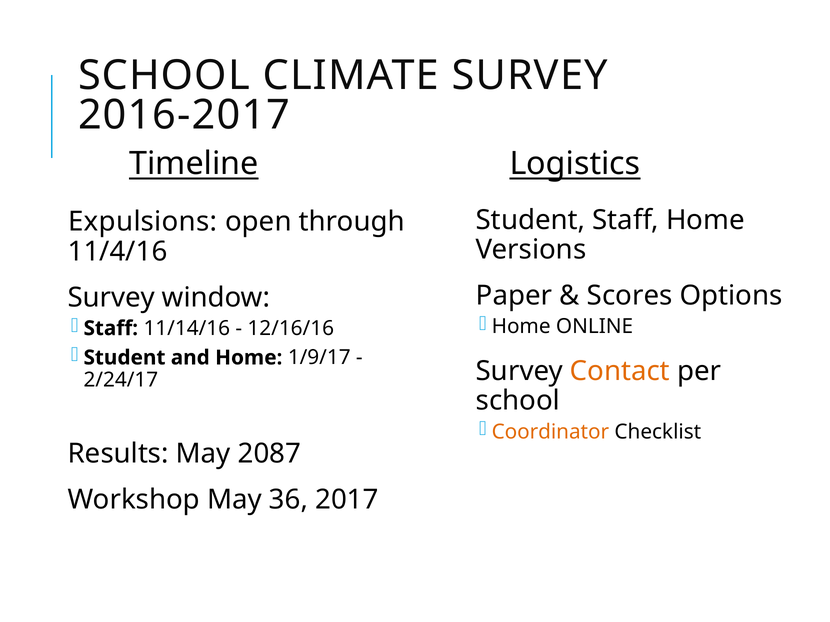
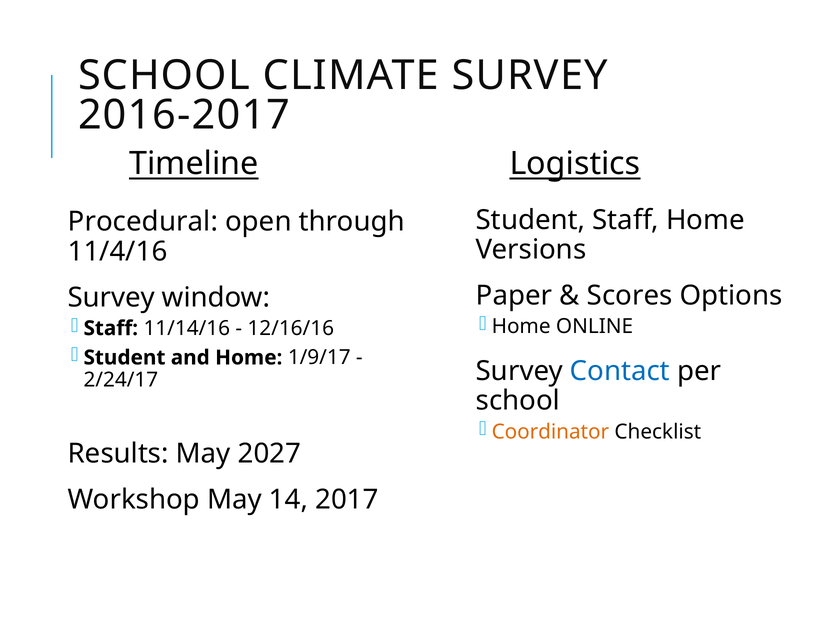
Expulsions: Expulsions -> Procedural
Contact colour: orange -> blue
2087: 2087 -> 2027
36: 36 -> 14
